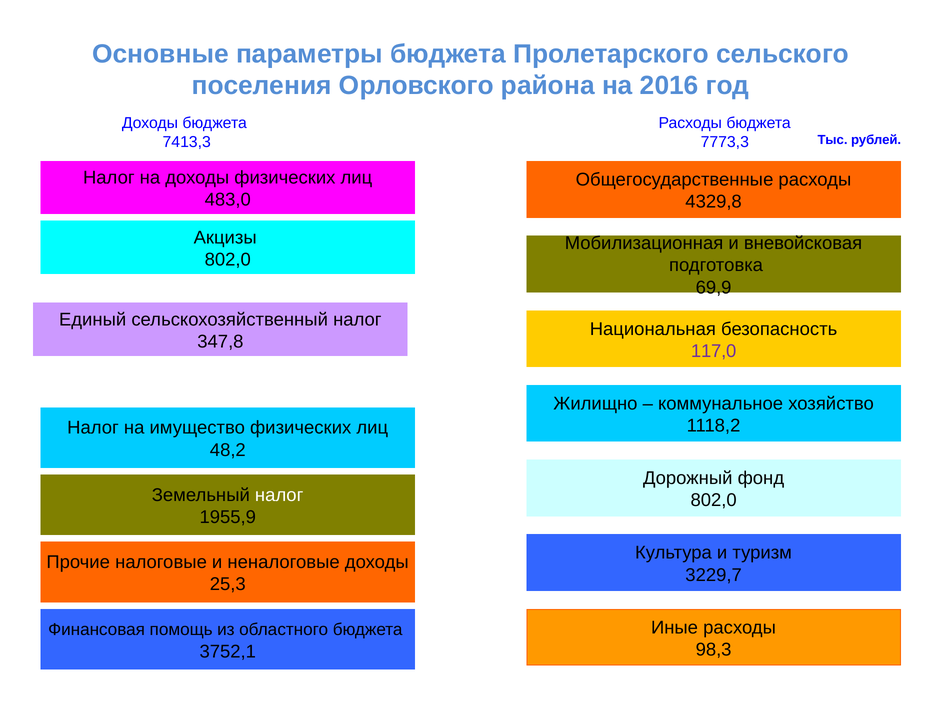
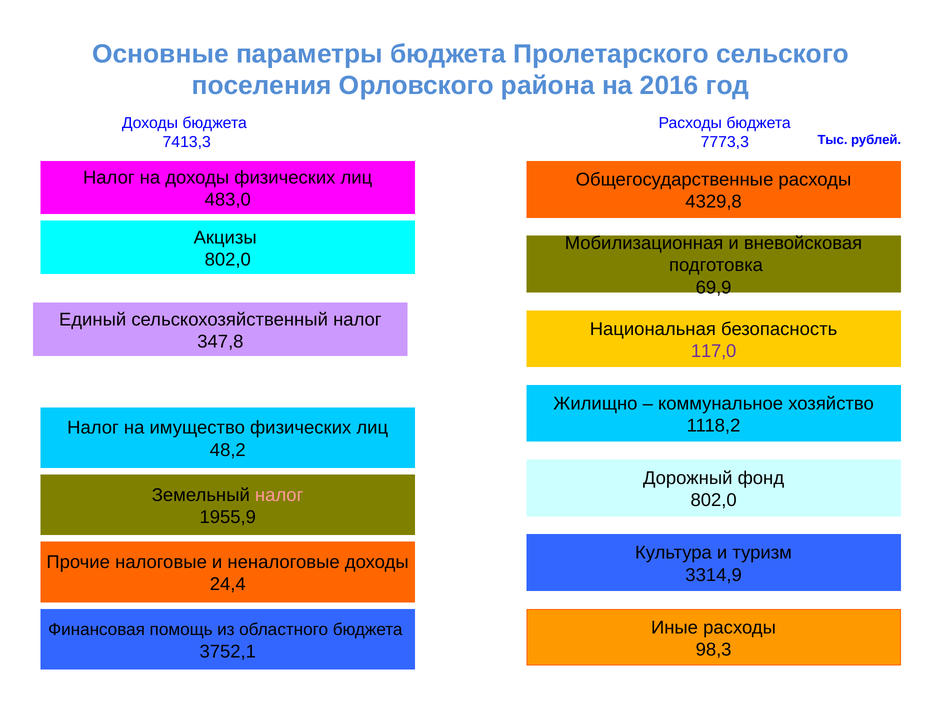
налог at (279, 496) colour: white -> pink
3229,7: 3229,7 -> 3314,9
25,3: 25,3 -> 24,4
